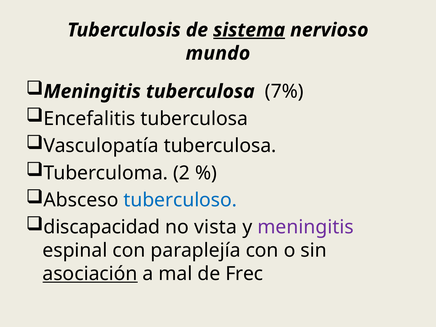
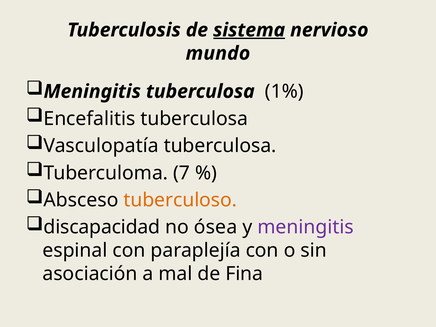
7%: 7% -> 1%
2: 2 -> 7
tuberculoso colour: blue -> orange
vista: vista -> ósea
asociación underline: present -> none
Frec: Frec -> Fina
